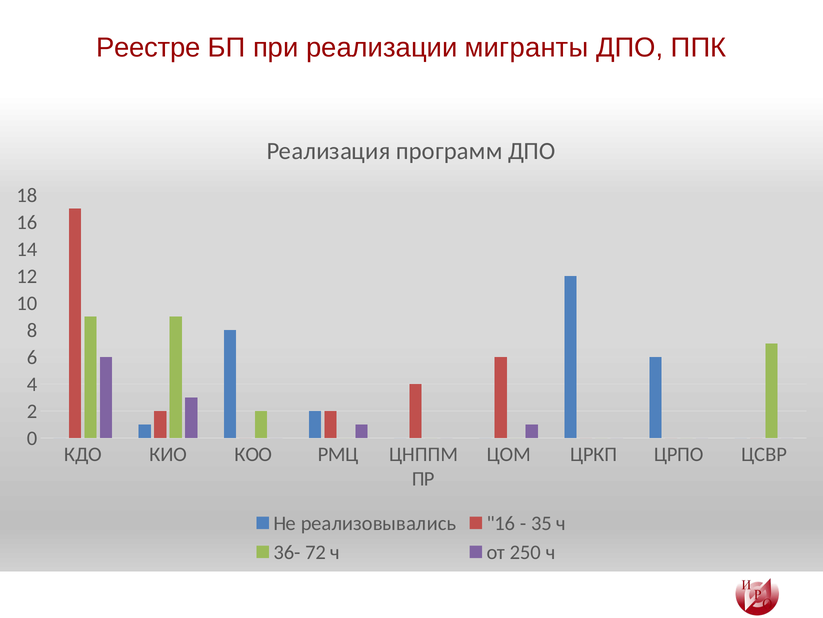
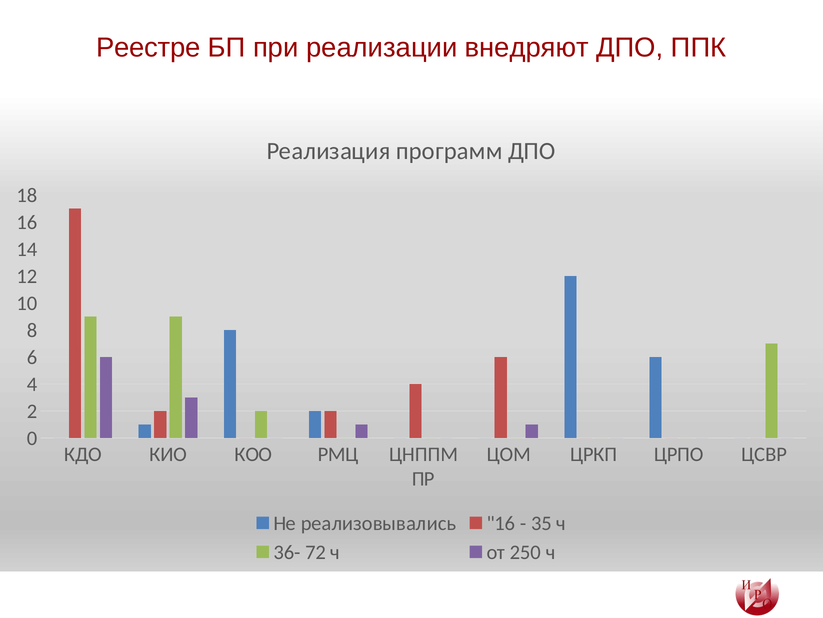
мигранты: мигранты -> внедряют
